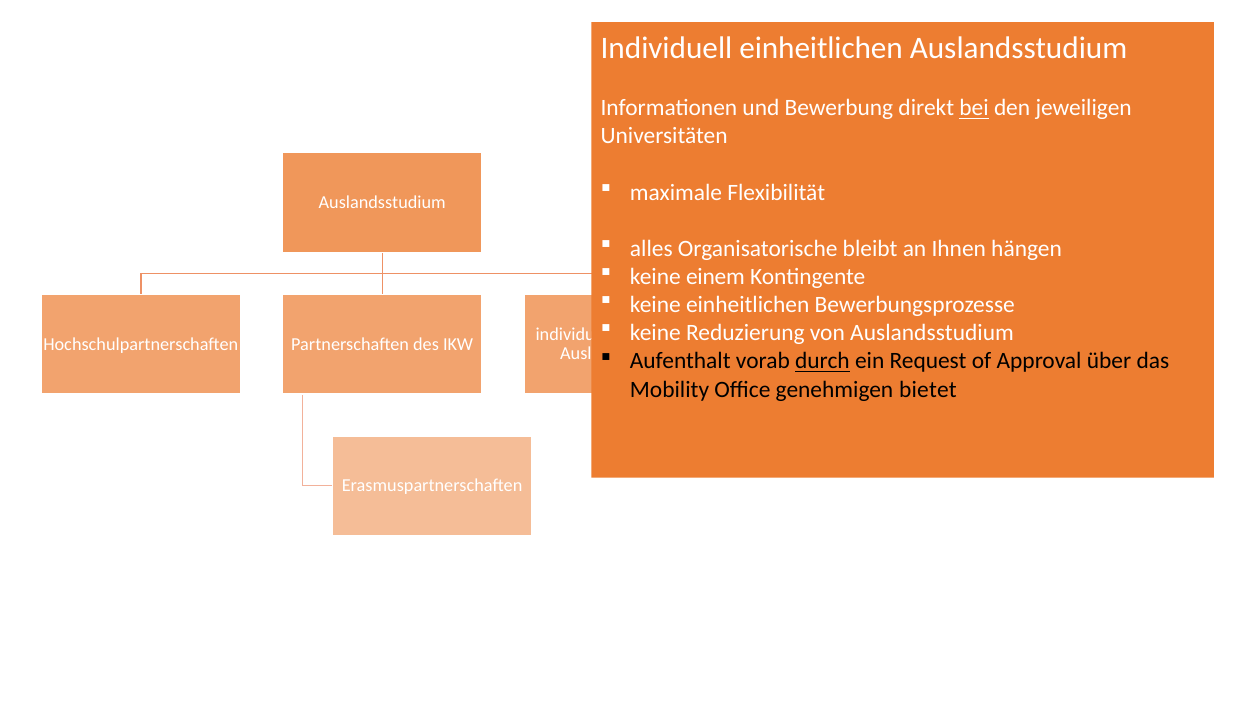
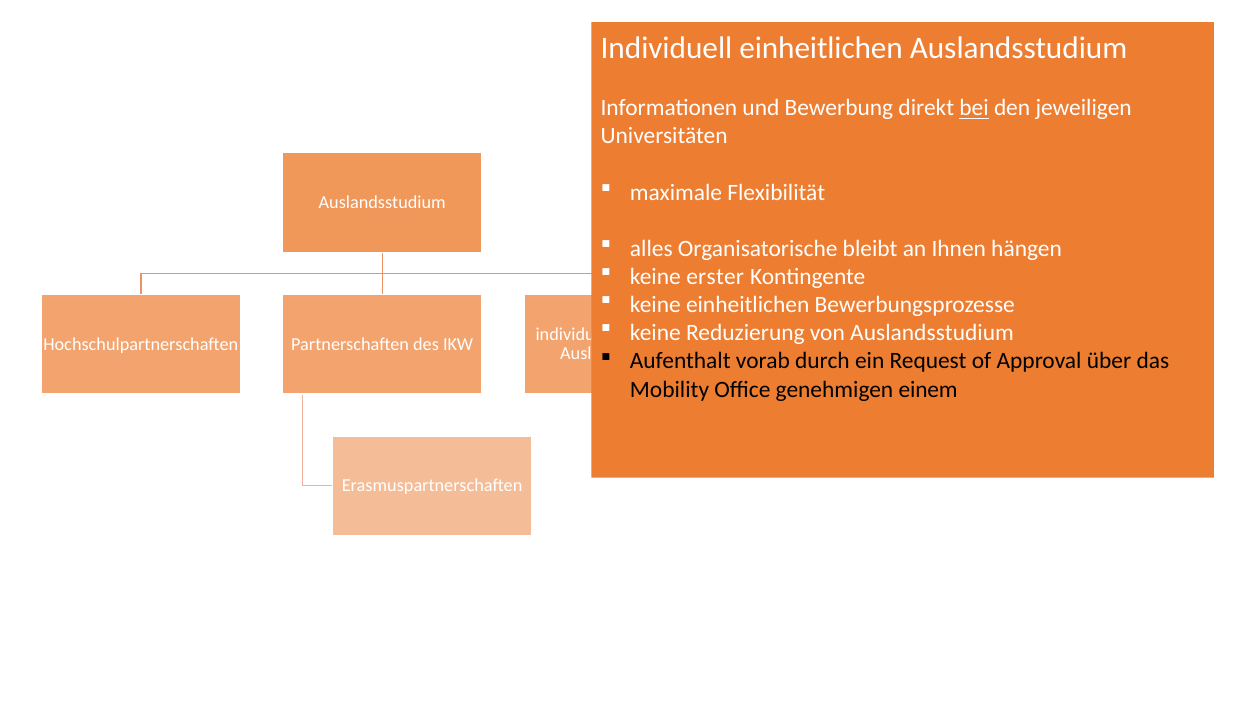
einem: einem -> erster
durch underline: present -> none
bietet: bietet -> einem
